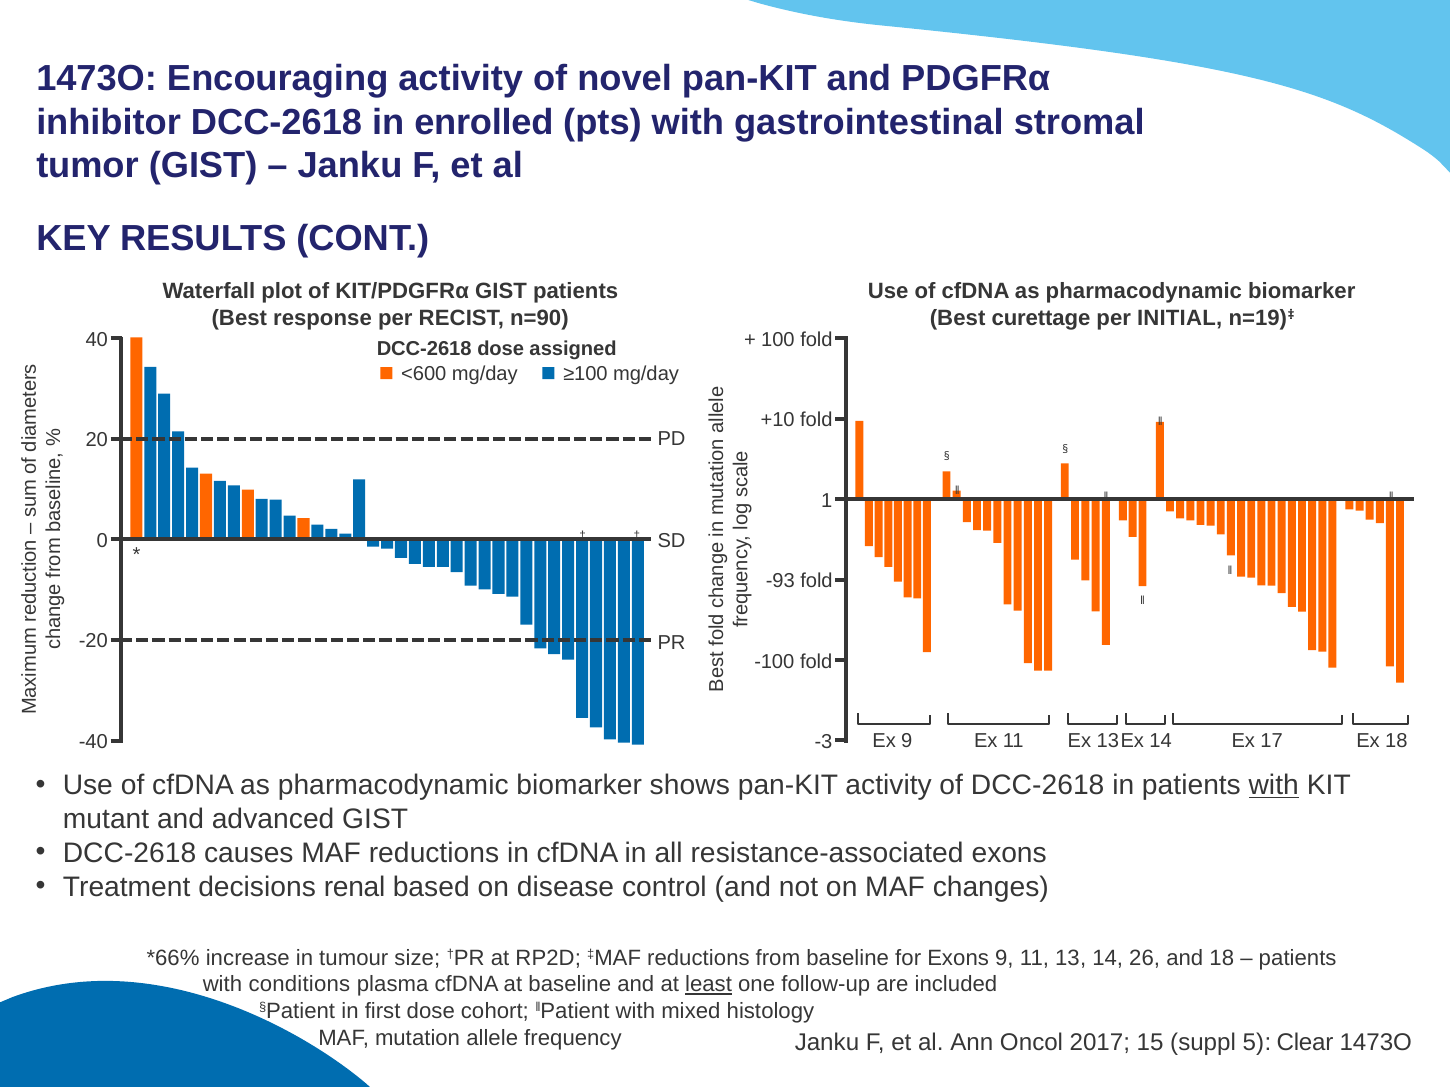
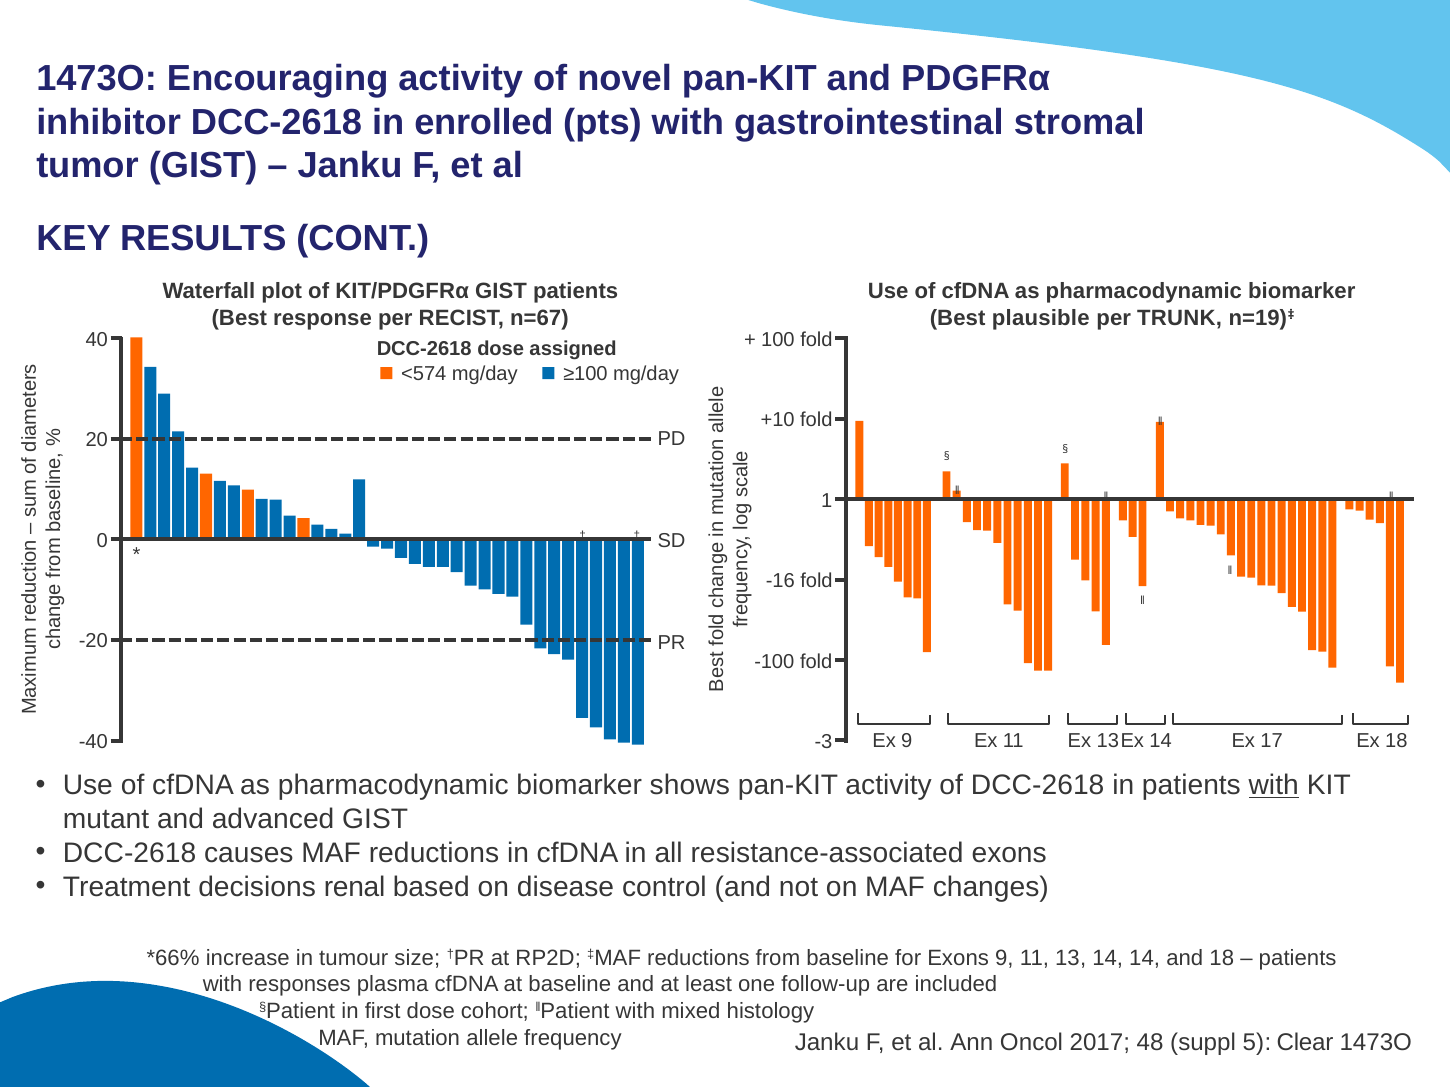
n=90: n=90 -> n=67
curettage: curettage -> plausible
INITIAL: INITIAL -> TRUNK
<600: <600 -> <574
-93: -93 -> -16
14 26: 26 -> 14
conditions: conditions -> responses
least underline: present -> none
15: 15 -> 48
